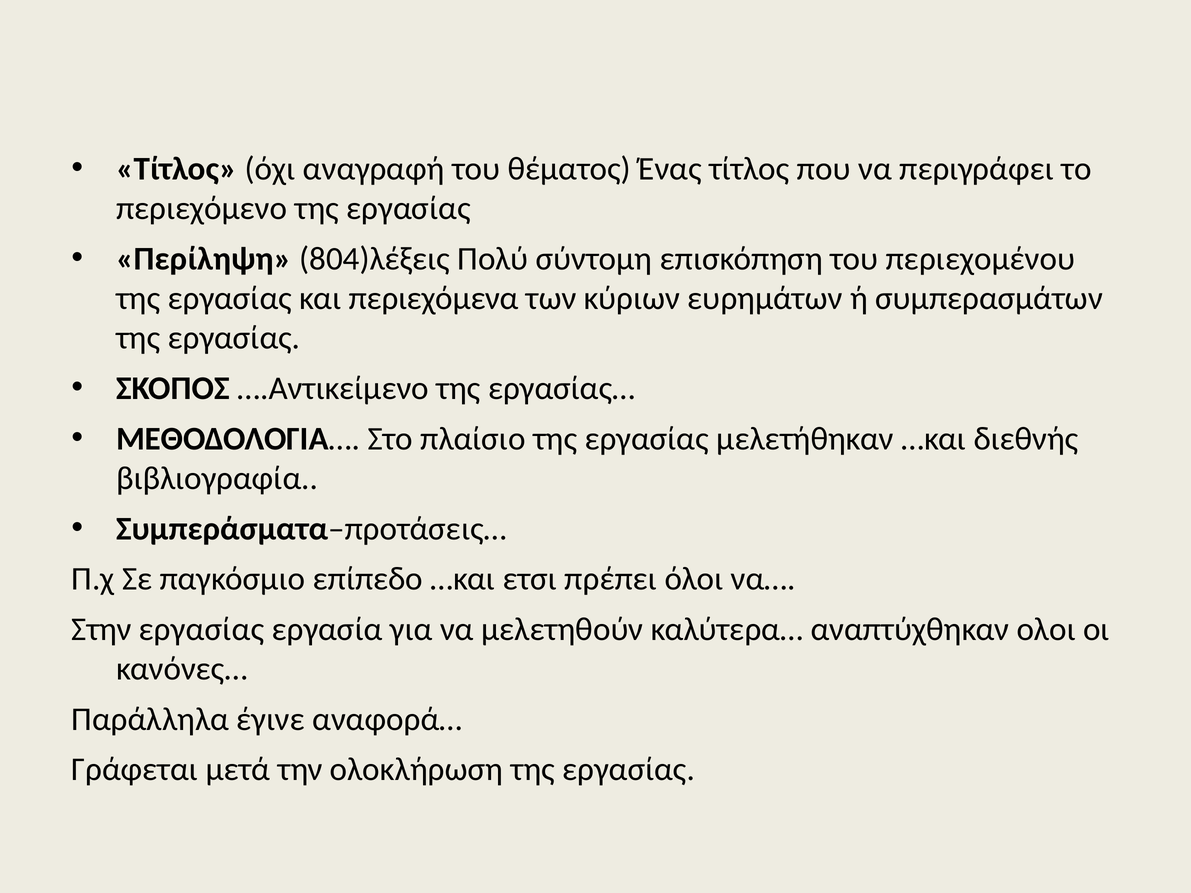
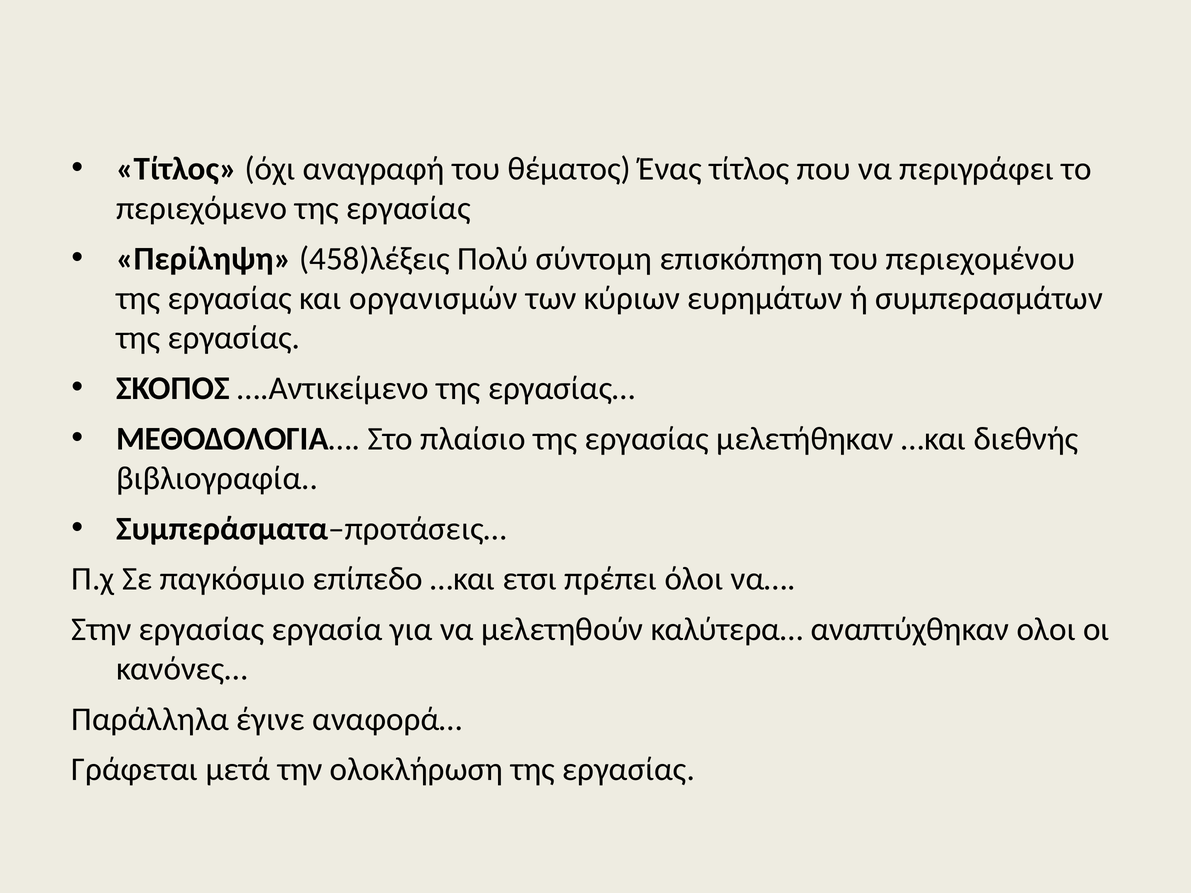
804)λέξεις: 804)λέξεις -> 458)λέξεις
περιεχόμενα: περιεχόμενα -> οργανισμών
